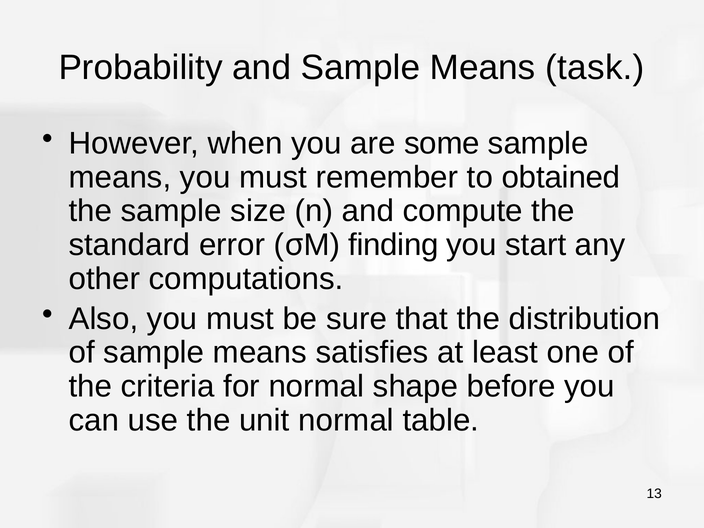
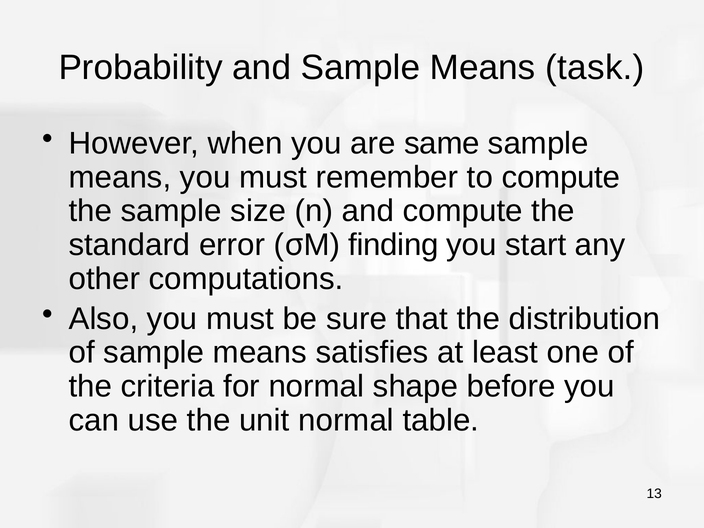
some: some -> same
to obtained: obtained -> compute
